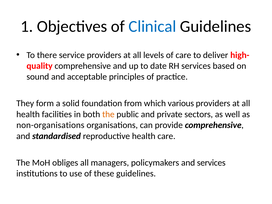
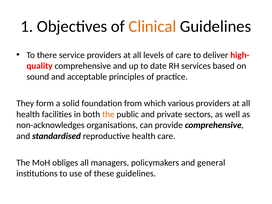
Clinical colour: blue -> orange
non-organisations: non-organisations -> non-acknowledges
and services: services -> general
